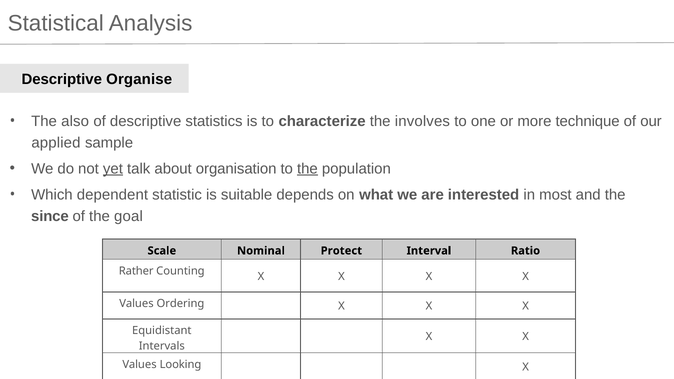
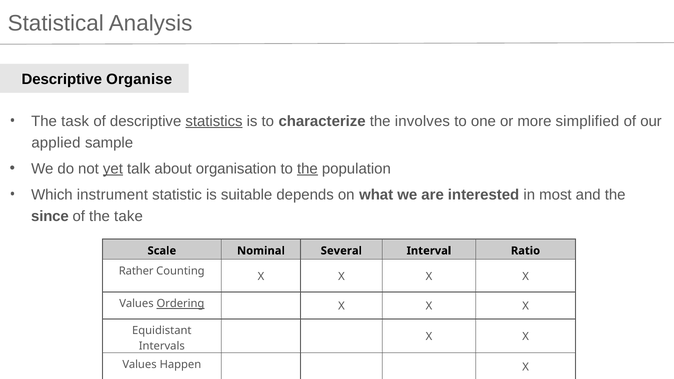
also: also -> task
statistics underline: none -> present
technique: technique -> simplified
dependent: dependent -> instrument
goal: goal -> take
Protect: Protect -> Several
Ordering underline: none -> present
Looking: Looking -> Happen
